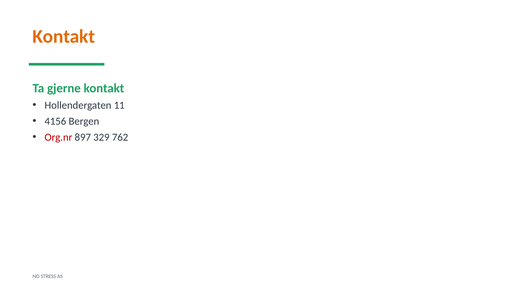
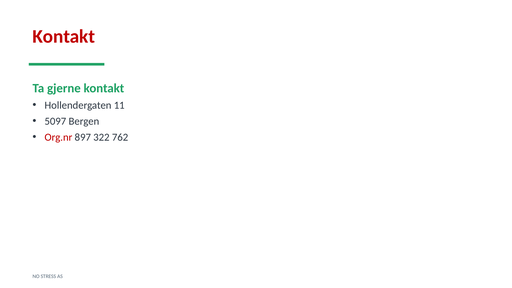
Kontakt at (64, 37) colour: orange -> red
4156: 4156 -> 5097
329: 329 -> 322
